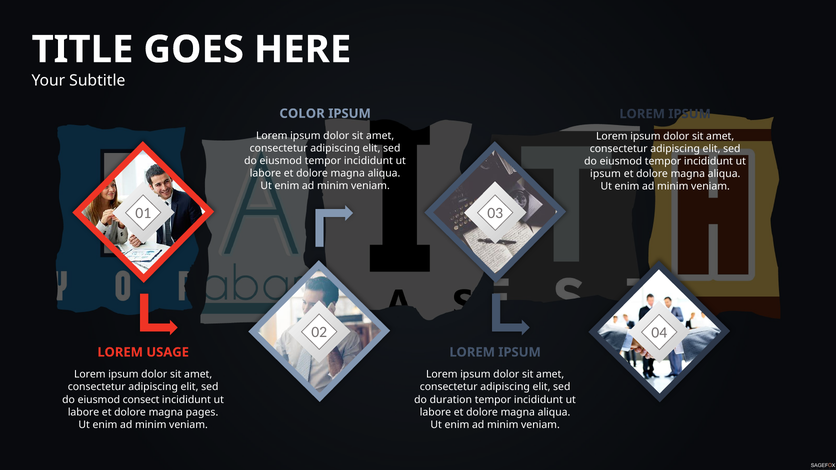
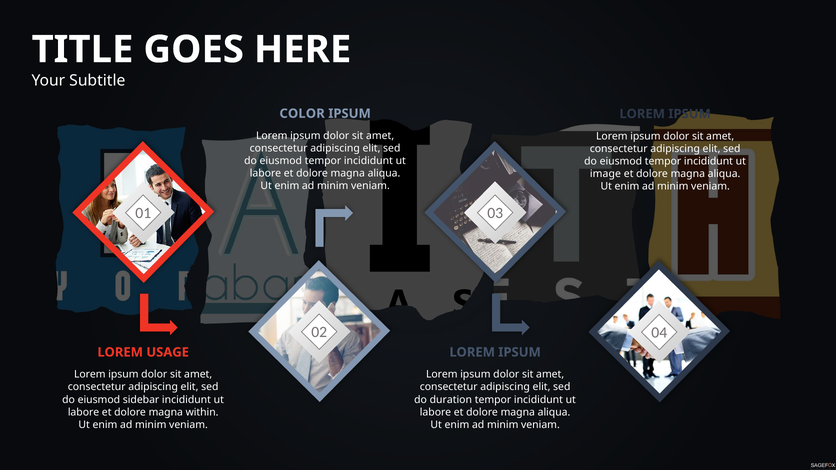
ipsum at (605, 174): ipsum -> image
consect: consect -> sidebar
pages: pages -> within
